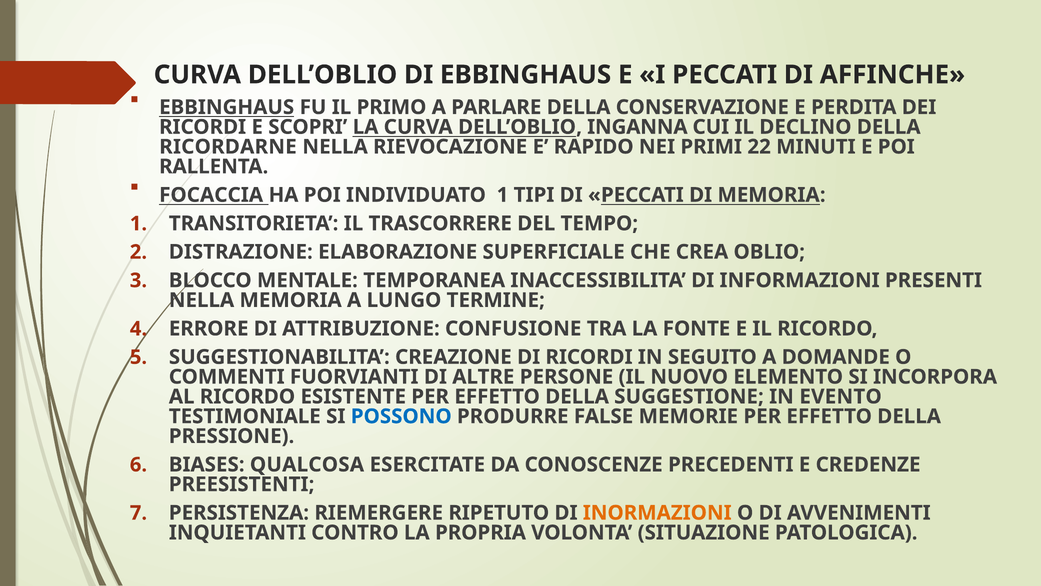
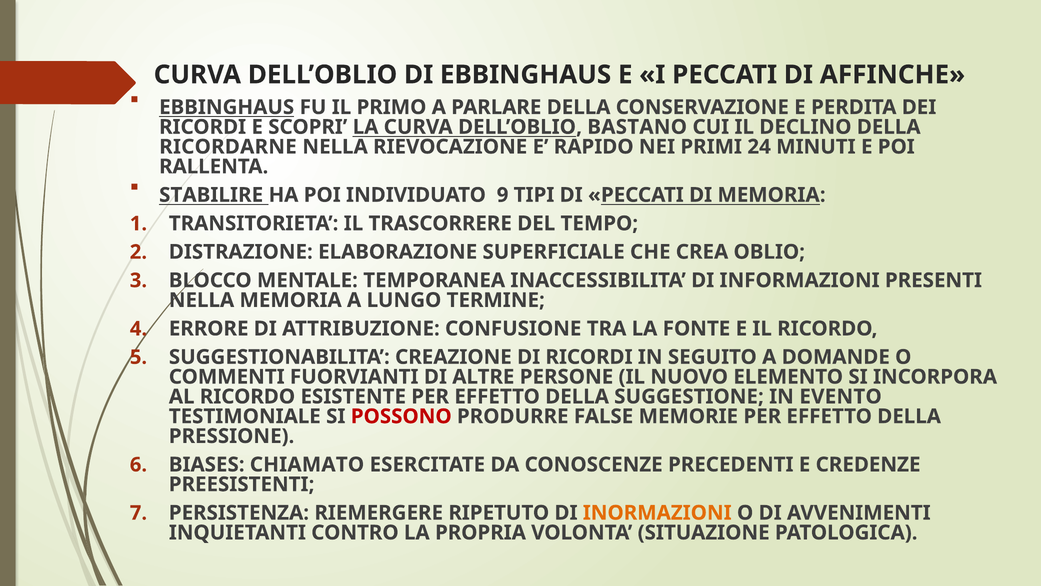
INGANNA: INGANNA -> BASTANO
22: 22 -> 24
FOCACCIA: FOCACCIA -> STABILIRE
INDIVIDUATO 1: 1 -> 9
POSSONO colour: blue -> red
QUALCOSA: QUALCOSA -> CHIAMATO
